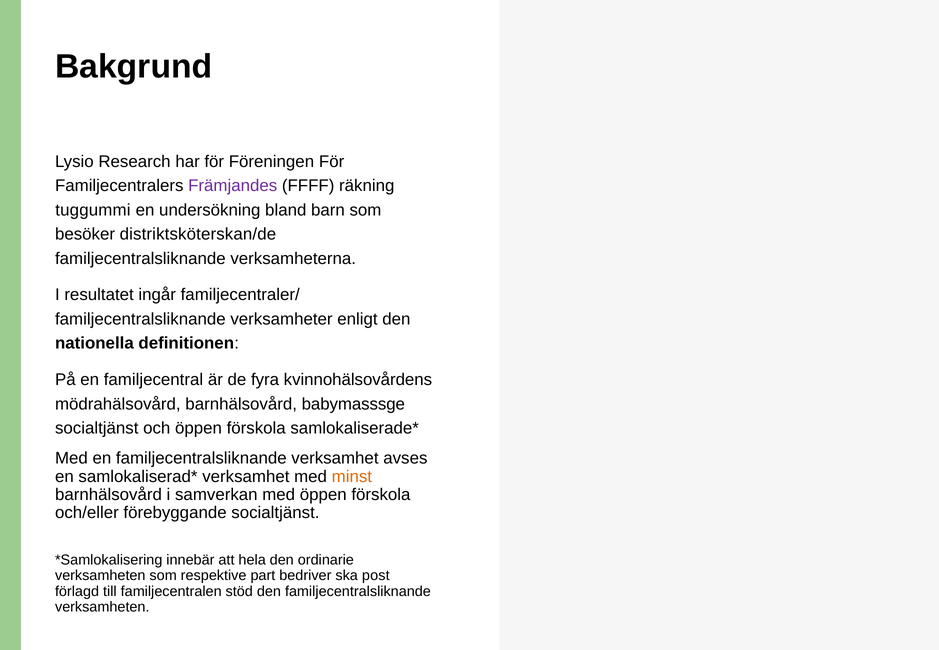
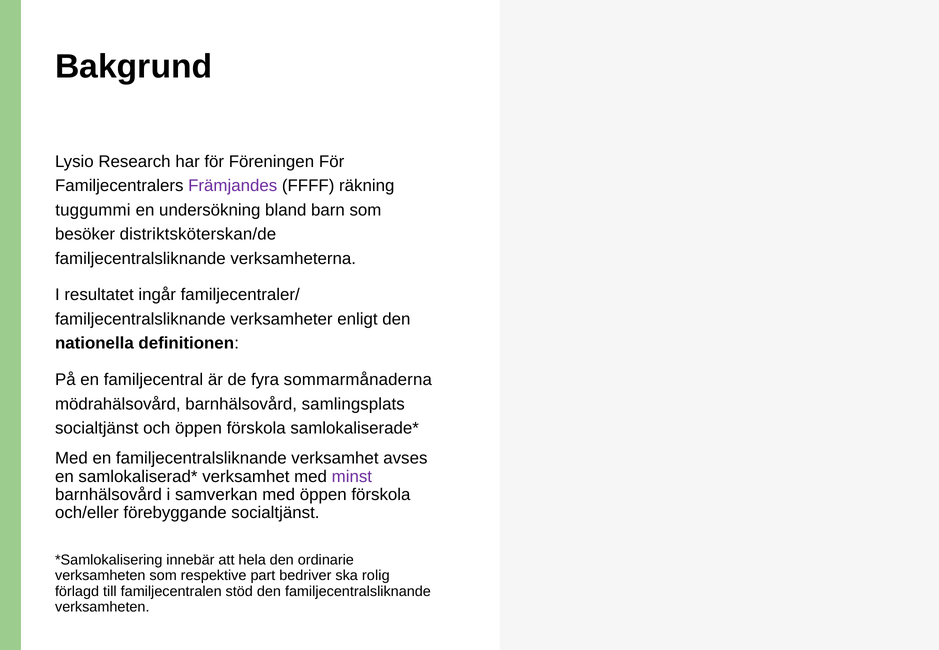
kvinnohälsovårdens: kvinnohälsovårdens -> sommarmånaderna
babymasssge: babymasssge -> samlingsplats
minst colour: orange -> purple
post: post -> rolig
